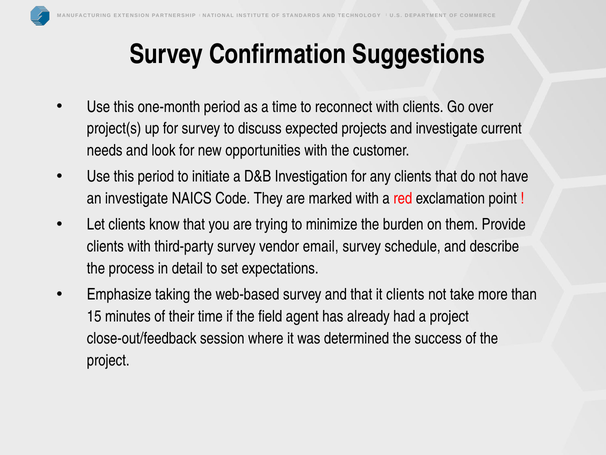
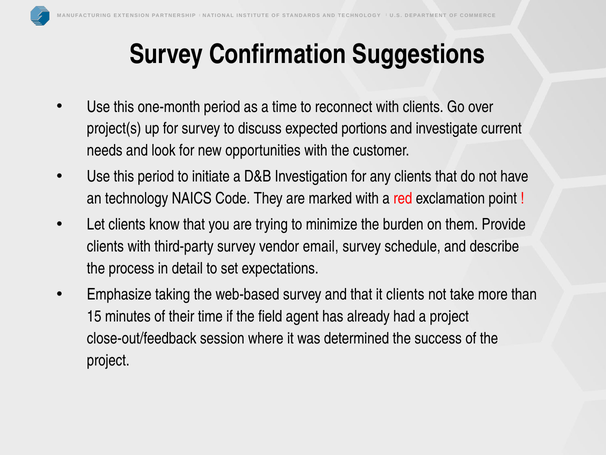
projects: projects -> portions
an investigate: investigate -> technology
